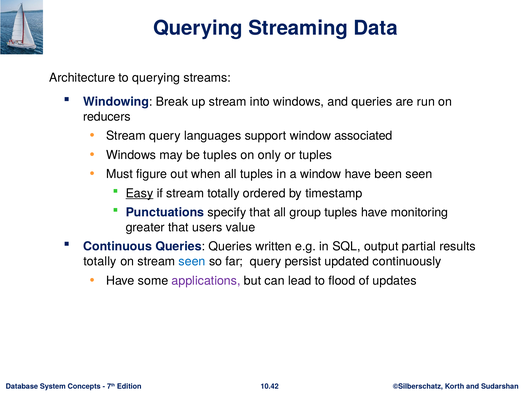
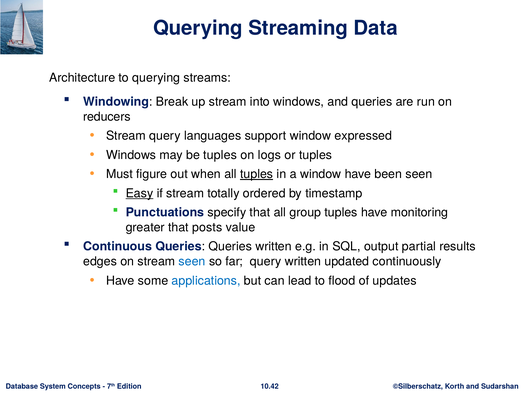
associated: associated -> expressed
only: only -> logs
tuples at (257, 174) underline: none -> present
users: users -> posts
totally at (100, 261): totally -> edges
query persist: persist -> written
applications colour: purple -> blue
